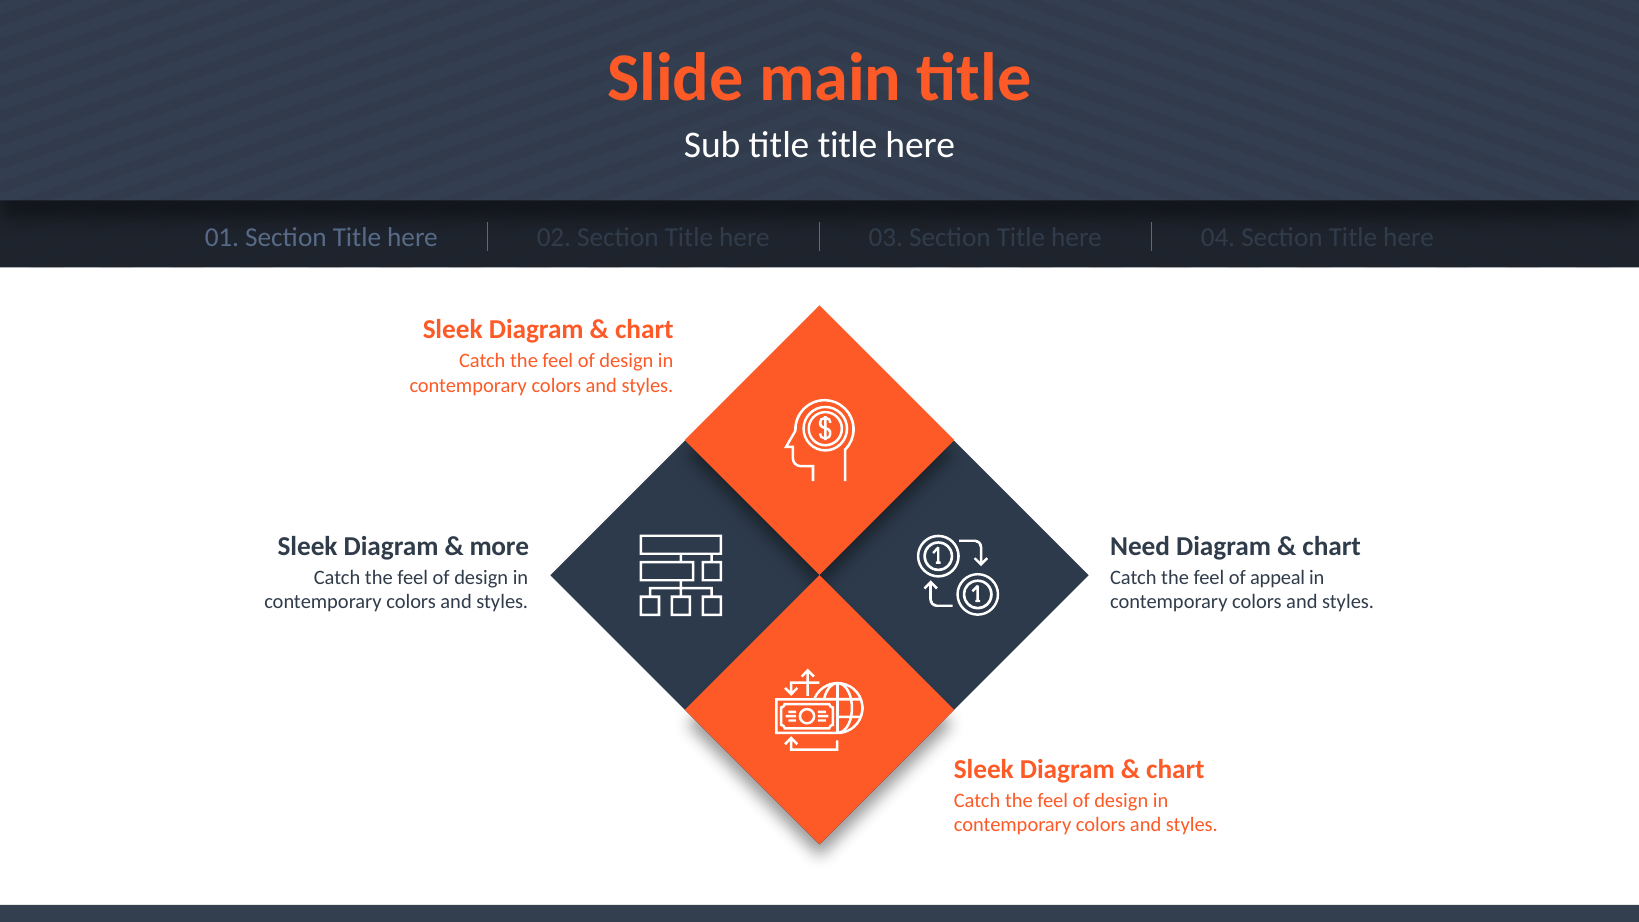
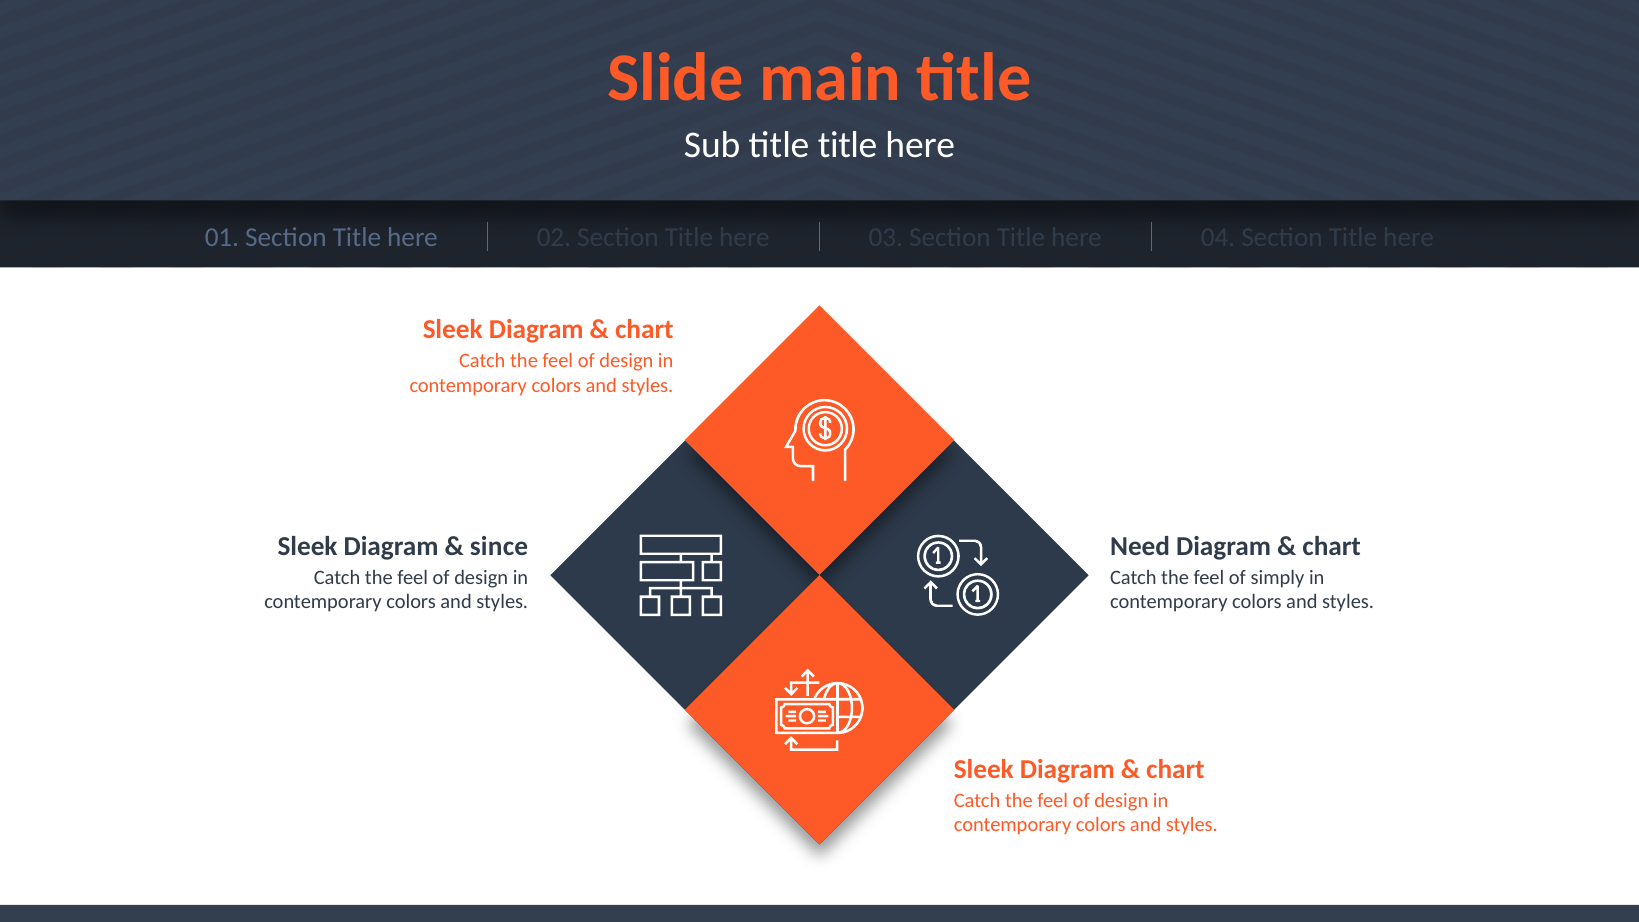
more: more -> since
appeal: appeal -> simply
